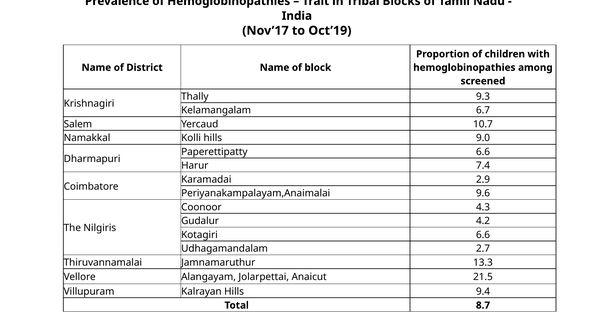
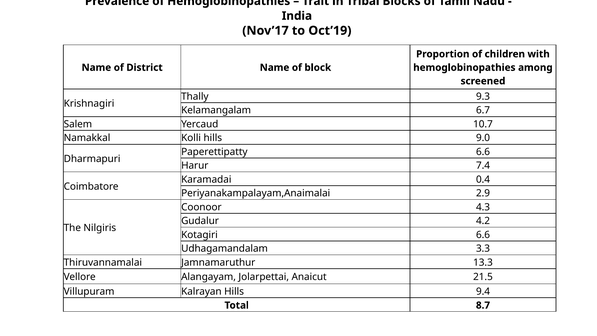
2.9: 2.9 -> 0.4
9.6: 9.6 -> 2.9
2.7: 2.7 -> 3.3
